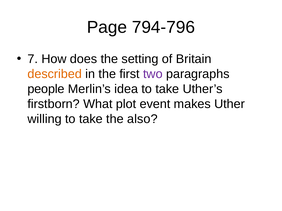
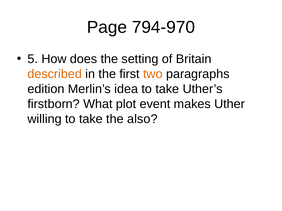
794-796: 794-796 -> 794-970
7: 7 -> 5
two colour: purple -> orange
people: people -> edition
